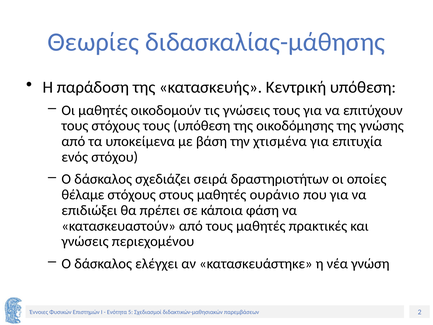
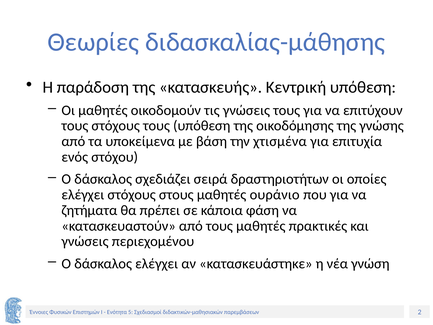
θέλαμε at (83, 195): θέλαμε -> ελέγχει
επιδιώξει: επιδιώξει -> ζητήματα
